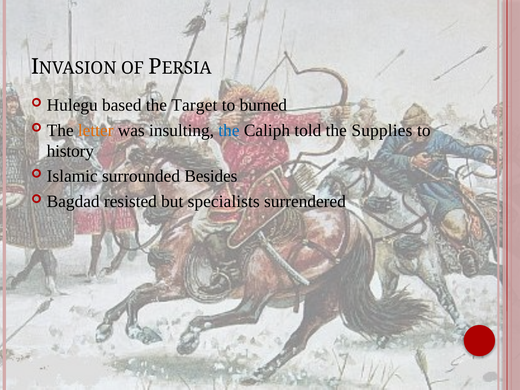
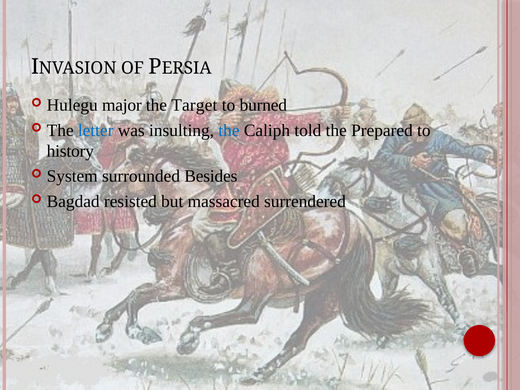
based: based -> major
letter colour: orange -> blue
Supplies: Supplies -> Prepared
Islamic: Islamic -> System
specialists: specialists -> massacred
